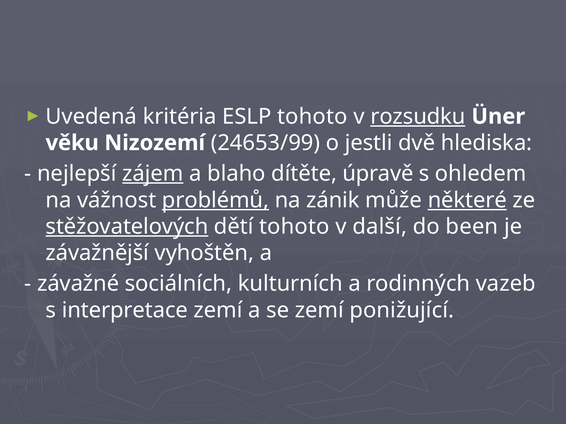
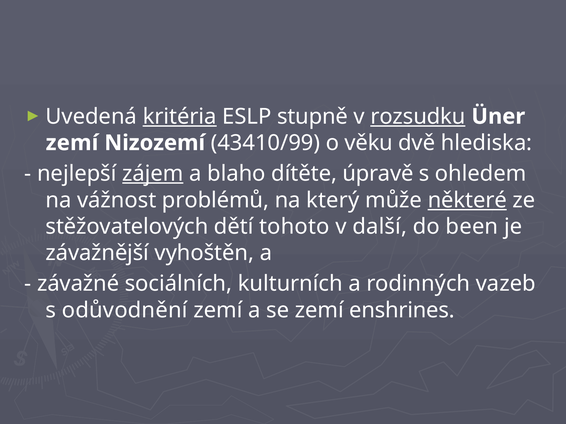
kritéria underline: none -> present
ESLP tohoto: tohoto -> stupně
věku at (72, 143): věku -> zemí
24653/99: 24653/99 -> 43410/99
jestli: jestli -> věku
problémů underline: present -> none
zánik: zánik -> který
stěžovatelových underline: present -> none
interpretace: interpretace -> odůvodnění
ponižující: ponižující -> enshrines
